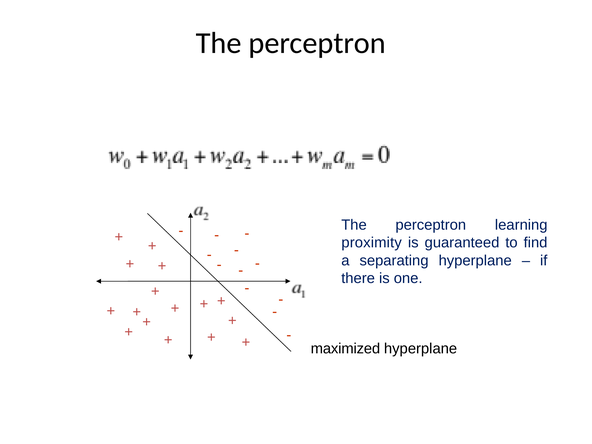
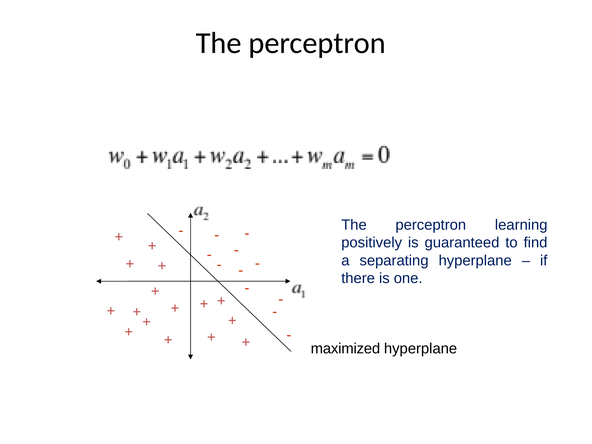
proximity: proximity -> positively
